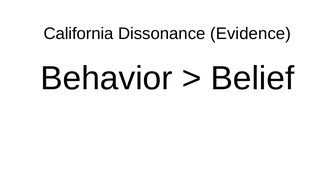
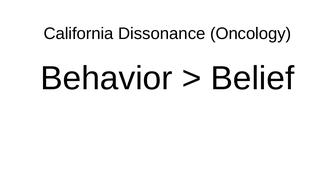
Evidence: Evidence -> Oncology
